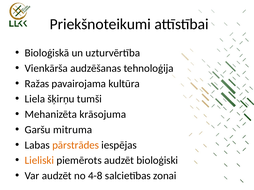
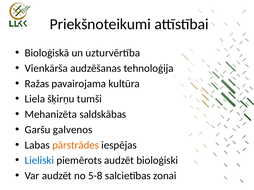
krāsojuma: krāsojuma -> saldskābas
mitruma: mitruma -> galvenos
Lieliski colour: orange -> blue
4-8: 4-8 -> 5-8
